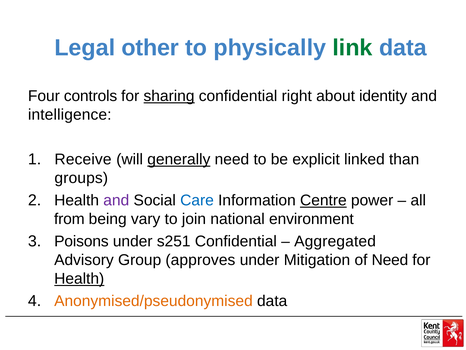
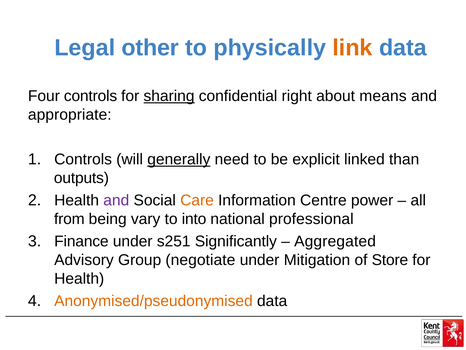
link colour: green -> orange
identity: identity -> means
intelligence: intelligence -> appropriate
Receive at (83, 159): Receive -> Controls
groups: groups -> outputs
Care colour: blue -> orange
Centre underline: present -> none
join: join -> into
environment: environment -> professional
Poisons: Poisons -> Finance
s251 Confidential: Confidential -> Significantly
approves: approves -> negotiate
of Need: Need -> Store
Health at (79, 278) underline: present -> none
